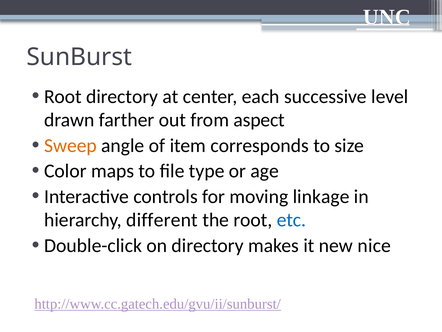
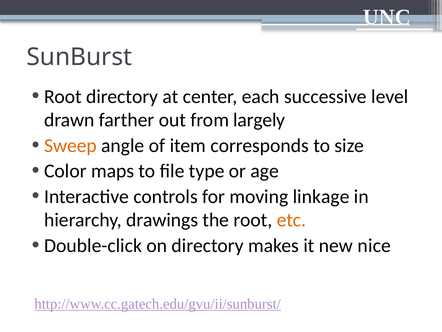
aspect: aspect -> largely
different: different -> drawings
etc colour: blue -> orange
